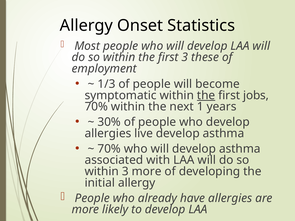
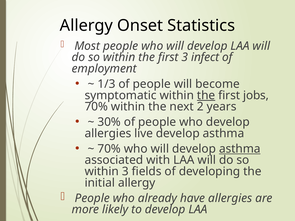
these: these -> infect
1: 1 -> 2
asthma at (240, 149) underline: none -> present
3 more: more -> fields
